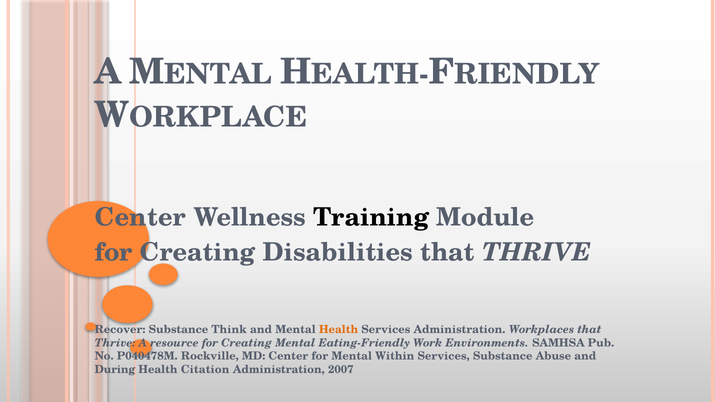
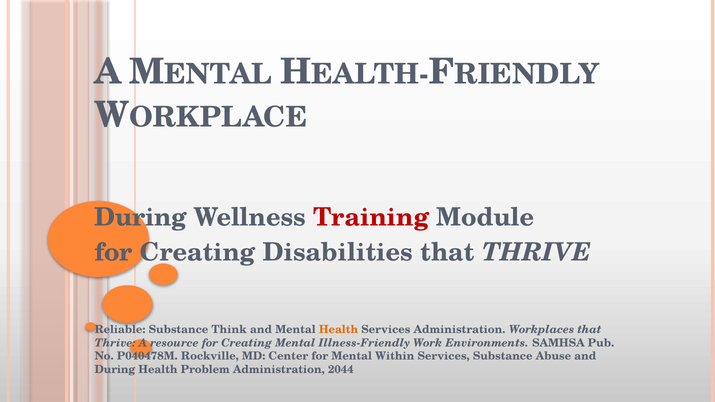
Center at (140, 218): Center -> During
Training colour: black -> red
Recover: Recover -> Reliable
Eating-Friendly: Eating-Friendly -> Illness-Friendly
Citation: Citation -> Problem
2007: 2007 -> 2044
